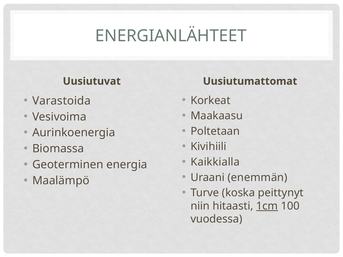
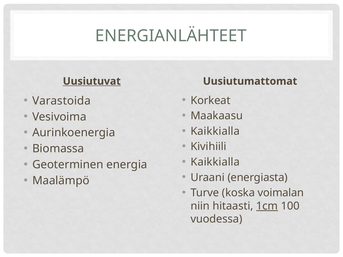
Uusiutuvat underline: none -> present
Poltetaan at (215, 131): Poltetaan -> Kaikkialla
enemmän: enemmän -> energiasta
peittynyt: peittynyt -> voimalan
